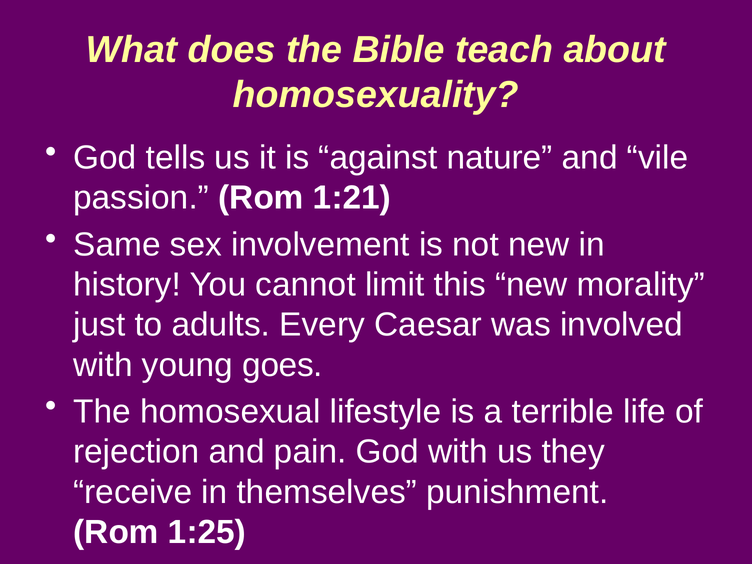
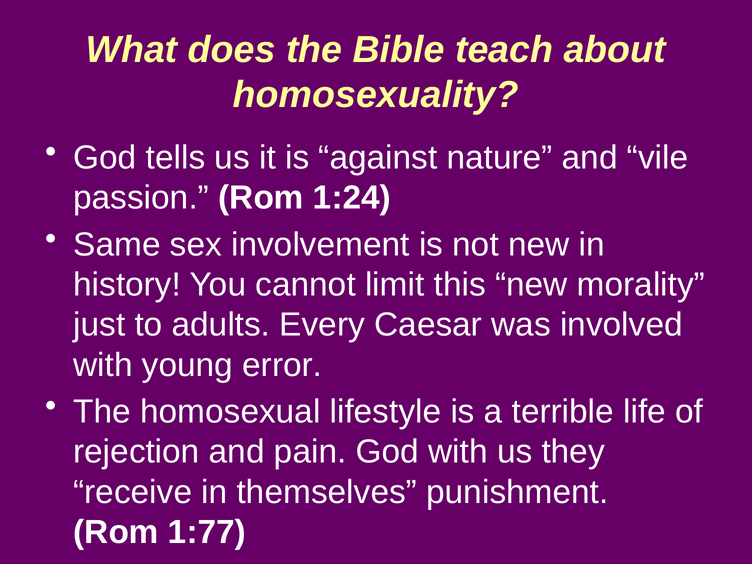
1:21: 1:21 -> 1:24
goes: goes -> error
1:25: 1:25 -> 1:77
